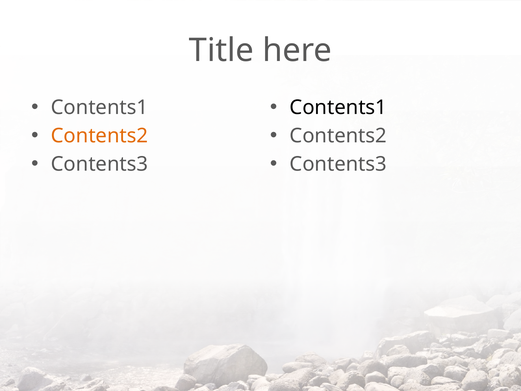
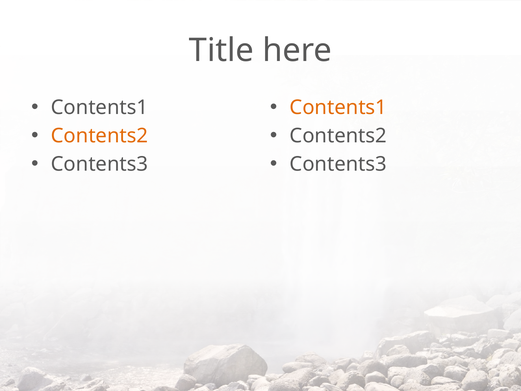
Contents1 at (338, 107) colour: black -> orange
